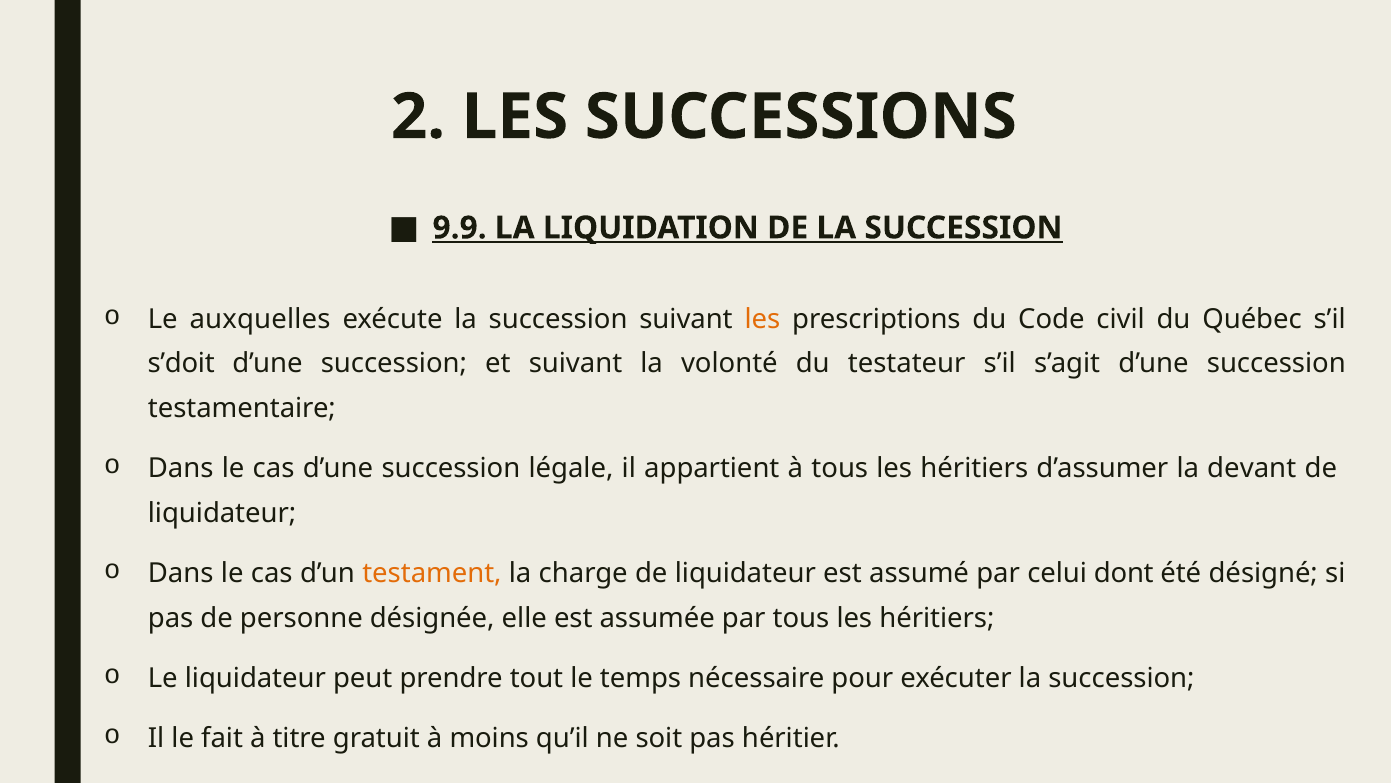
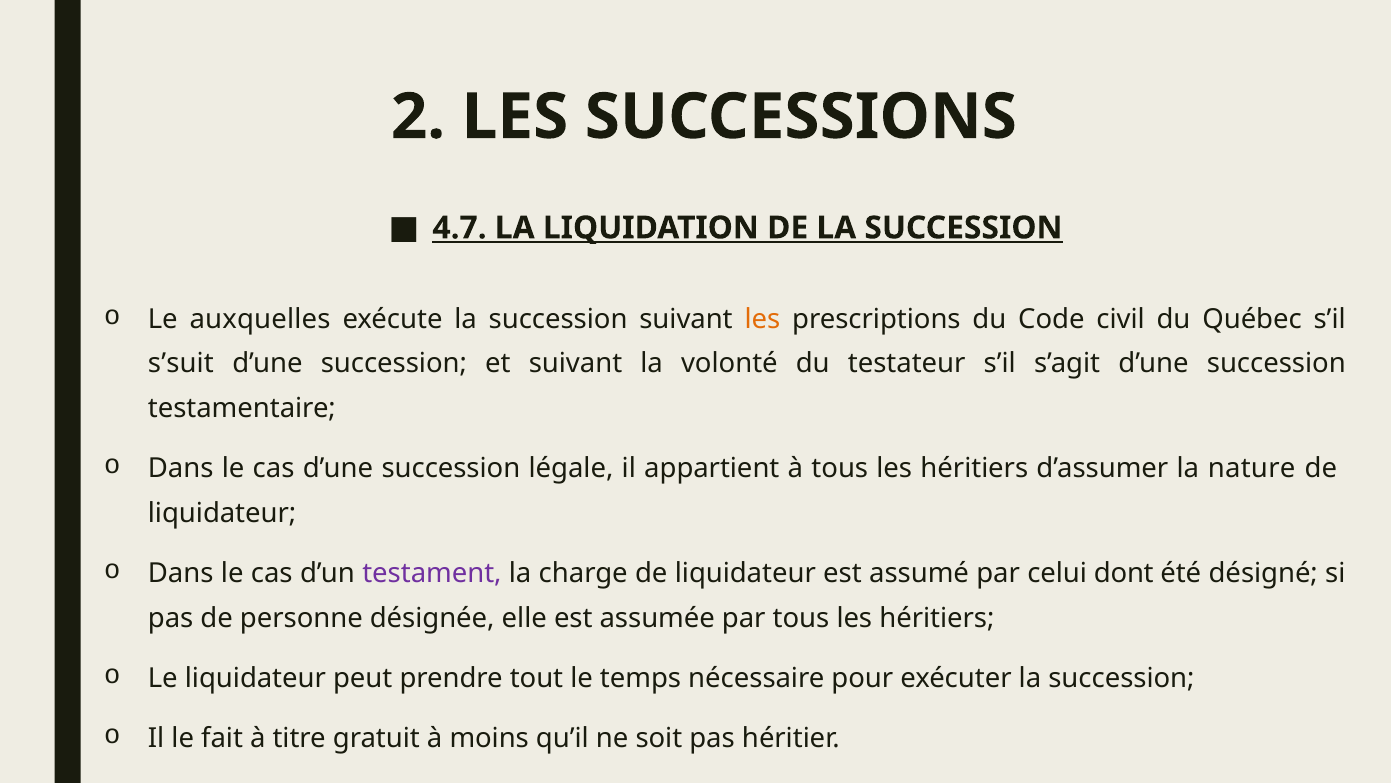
9.9: 9.9 -> 4.7
s’doit: s’doit -> s’suit
devant: devant -> nature
testament colour: orange -> purple
